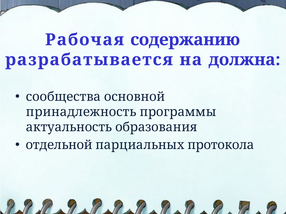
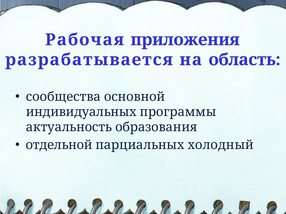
содержанию: содержанию -> приложения
должна: должна -> область
принадлежность: принадлежность -> индивидуальных
протокола: протокола -> холодный
